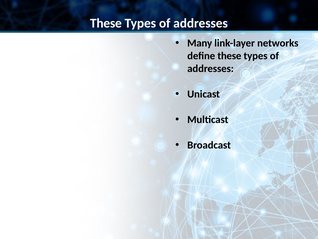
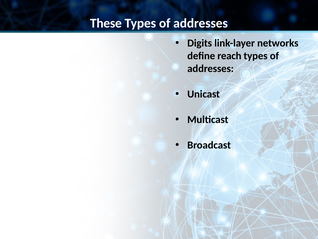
Many: Many -> Digits
define these: these -> reach
